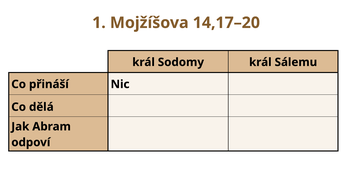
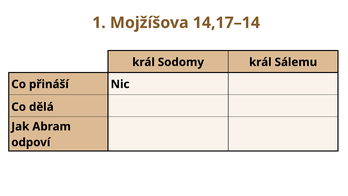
14,17–20: 14,17–20 -> 14,17–14
